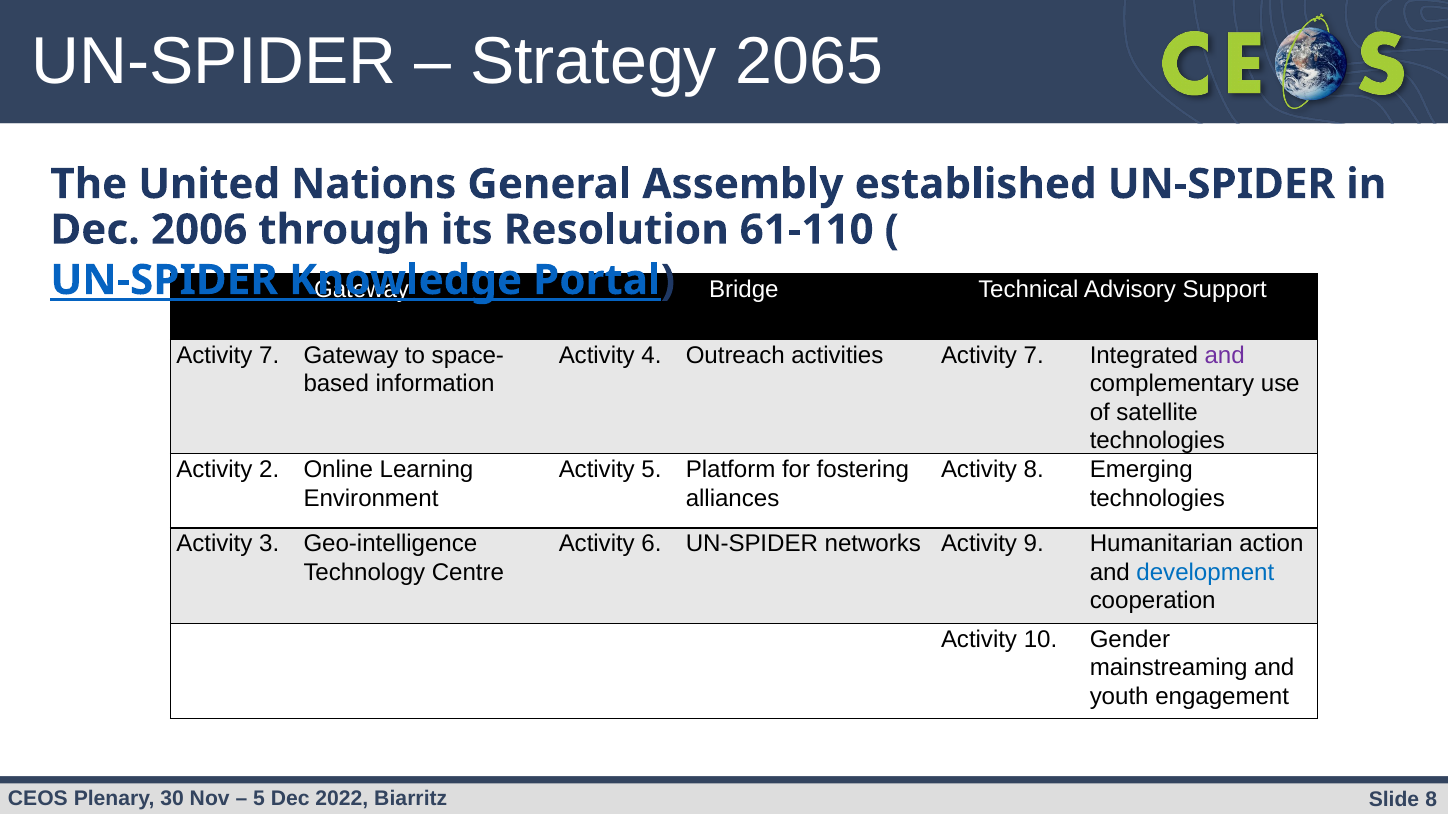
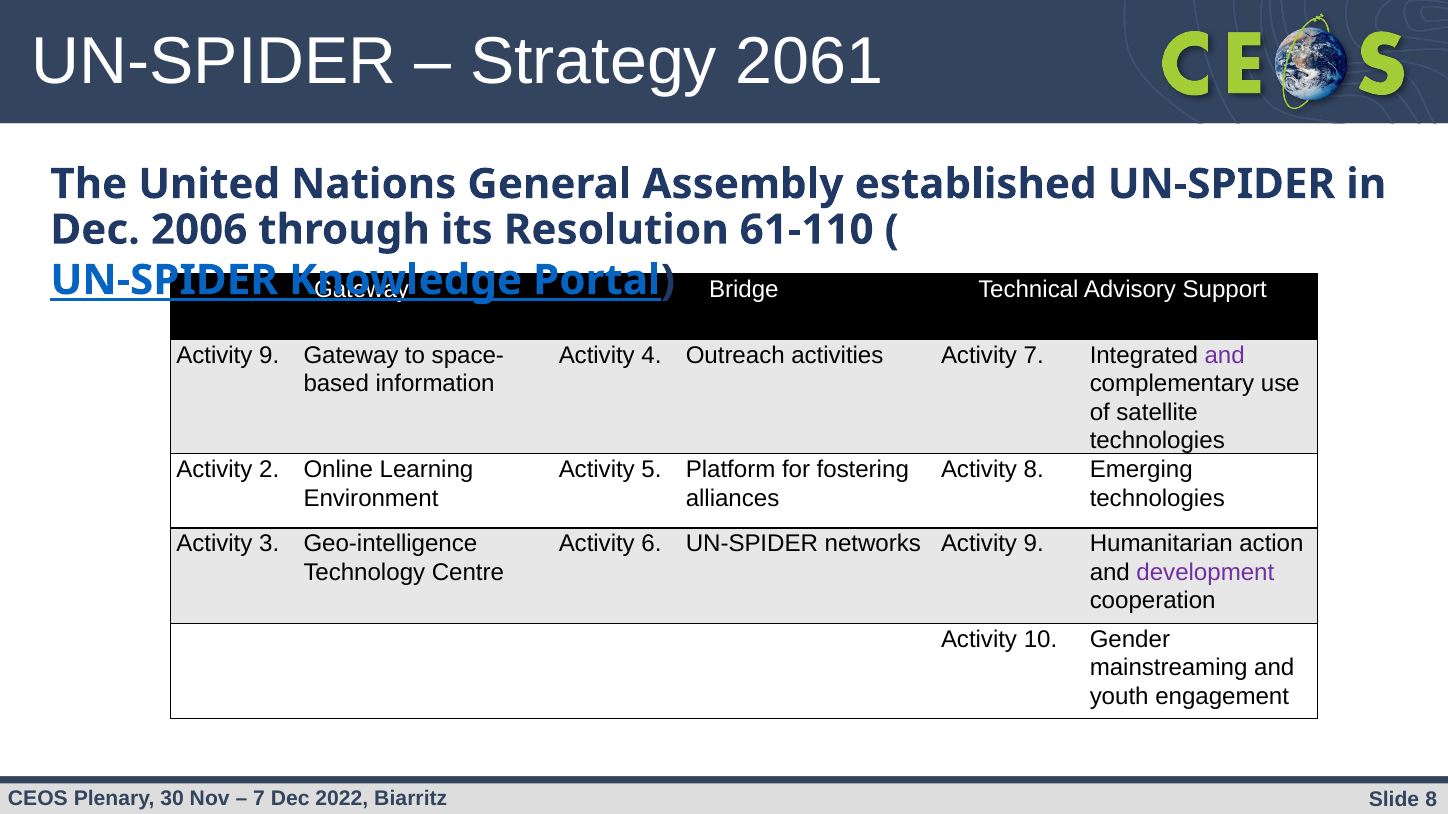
2065: 2065 -> 2061
7 at (269, 356): 7 -> 9
development colour: blue -> purple
5 at (259, 799): 5 -> 7
